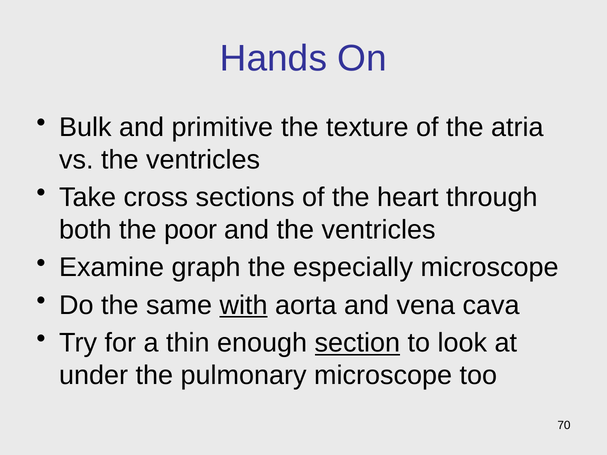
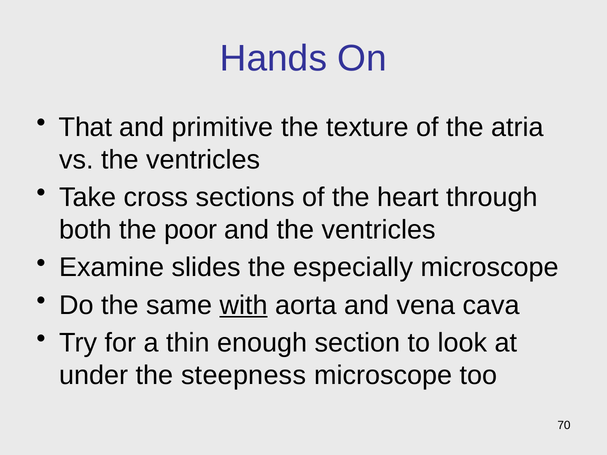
Bulk: Bulk -> That
graph: graph -> slides
section underline: present -> none
pulmonary: pulmonary -> steepness
